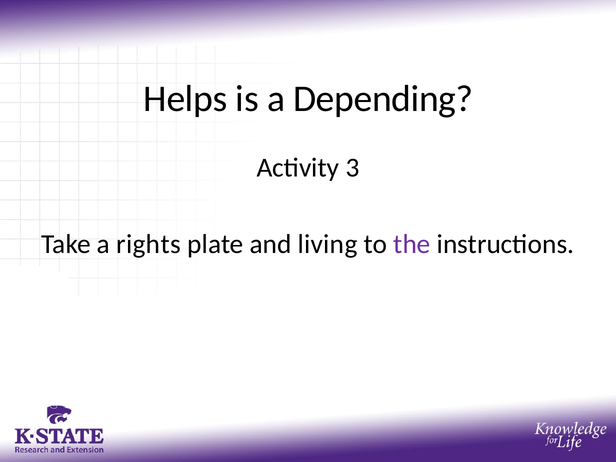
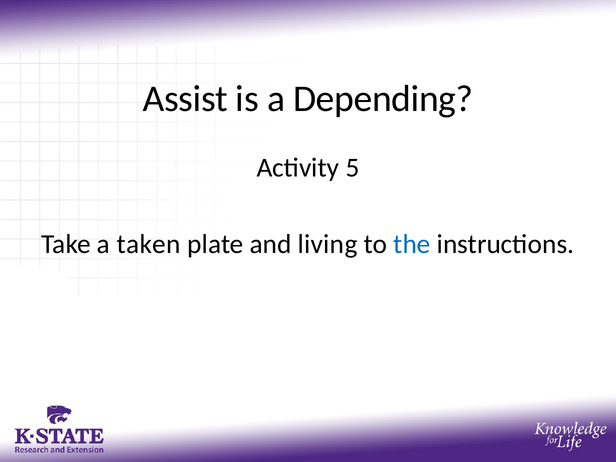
Helps: Helps -> Assist
3: 3 -> 5
rights: rights -> taken
the colour: purple -> blue
